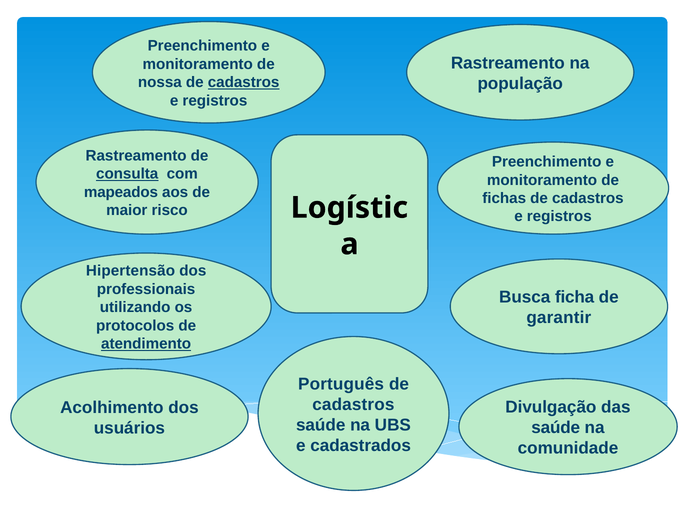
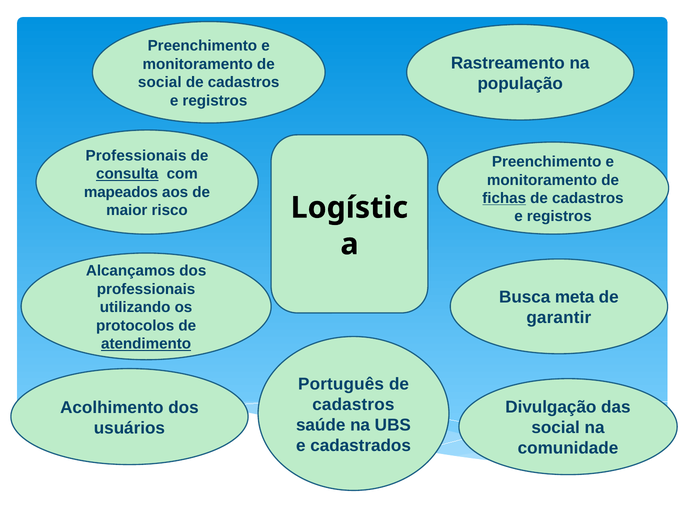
nossa at (160, 82): nossa -> social
cadastros at (244, 82) underline: present -> none
Rastreamento at (136, 156): Rastreamento -> Professionais
fichas underline: none -> present
Hipertensão: Hipertensão -> Alcançamos
ficha: ficha -> meta
saúde at (556, 428): saúde -> social
